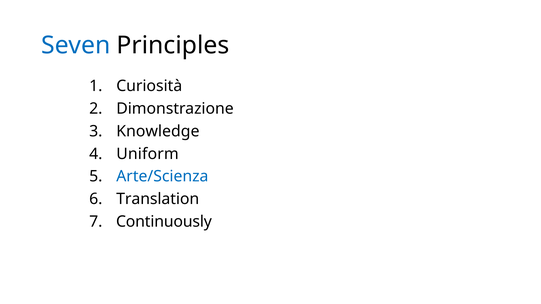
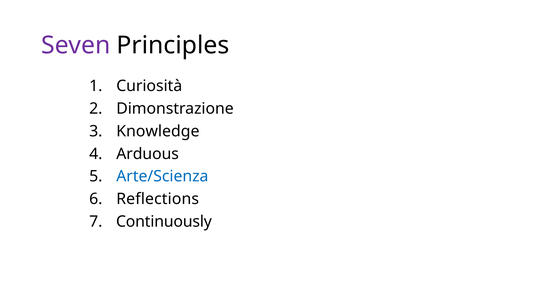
Seven colour: blue -> purple
Uniform: Uniform -> Arduous
Translation: Translation -> Reflections
